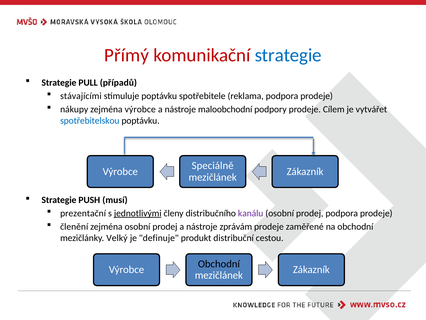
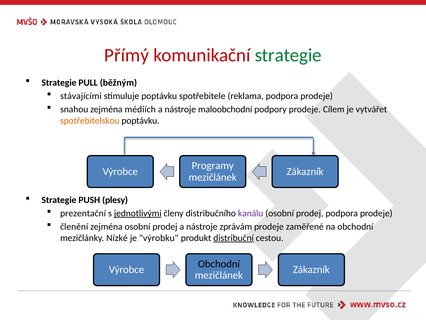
strategie at (288, 55) colour: blue -> green
případů: případů -> běžným
nákupy: nákupy -> snahou
zejména výrobce: výrobce -> médiích
spotřebitelskou colour: blue -> orange
Speciálně: Speciálně -> Programy
musí: musí -> plesy
Velký: Velký -> Nízké
definuje: definuje -> výrobku
distribuční underline: none -> present
